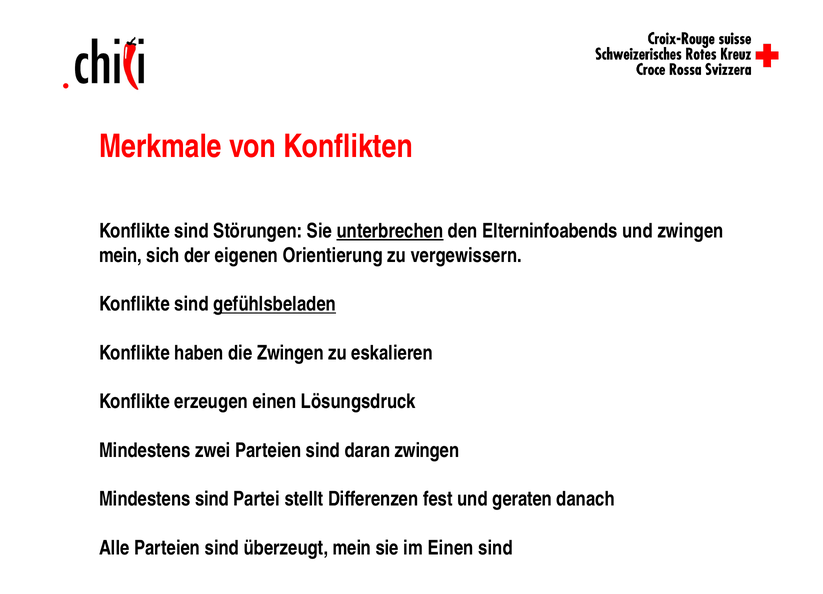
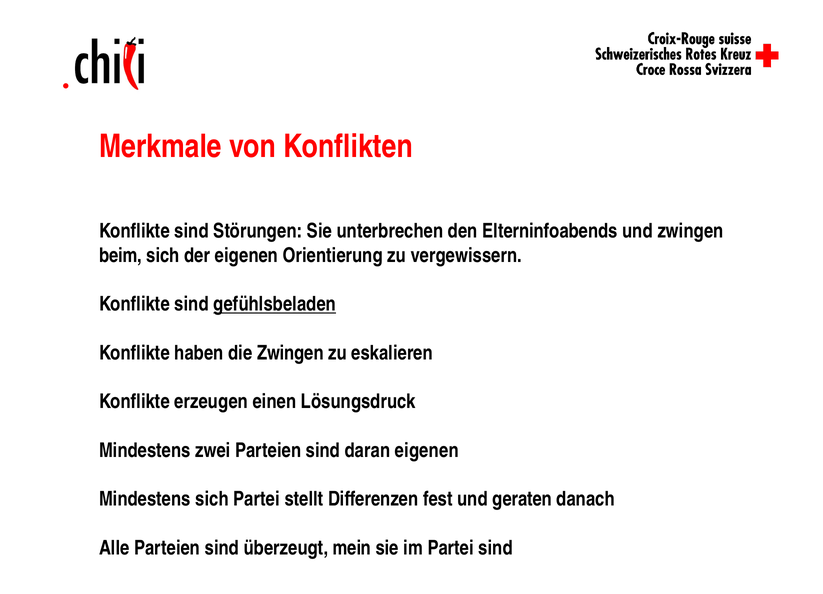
unterbrechen underline: present -> none
mein at (120, 256): mein -> beim
daran zwingen: zwingen -> eigenen
Mindestens sind: sind -> sich
im Einen: Einen -> Partei
